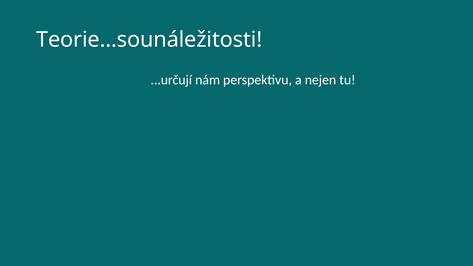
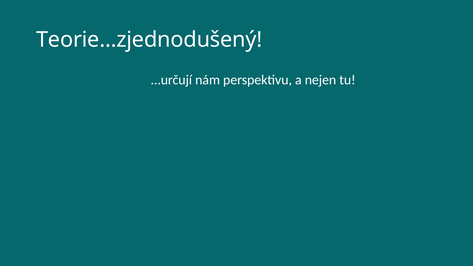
Teorie…sounáležitosti: Teorie…sounáležitosti -> Teorie…zjednodušený
